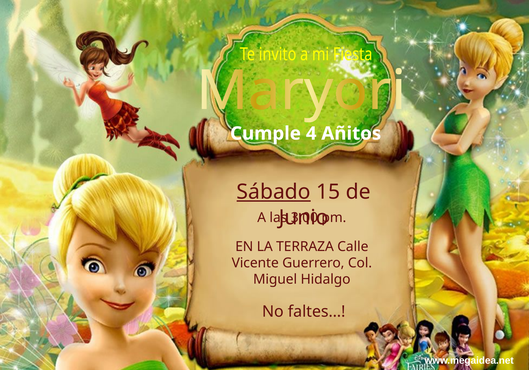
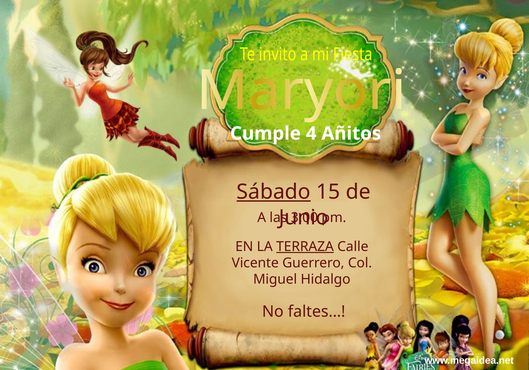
TERRAZA underline: none -> present
